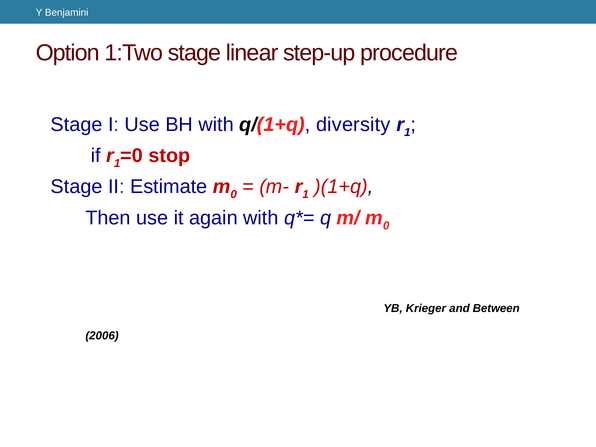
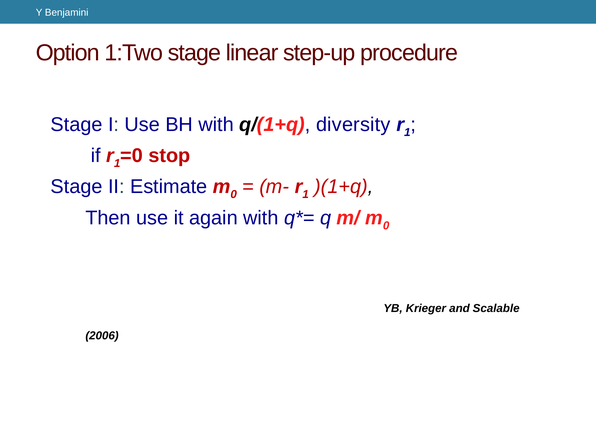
Between: Between -> Scalable
